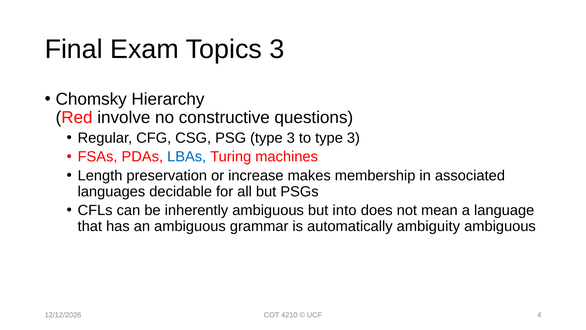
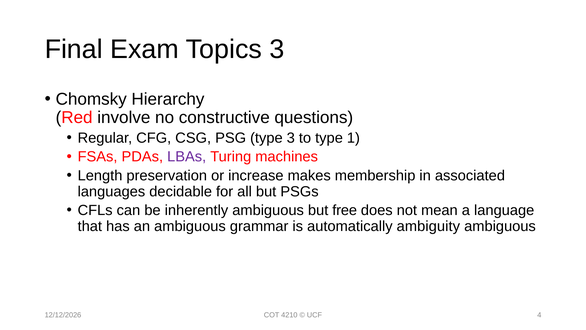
to type 3: 3 -> 1
LBAs colour: blue -> purple
into: into -> free
